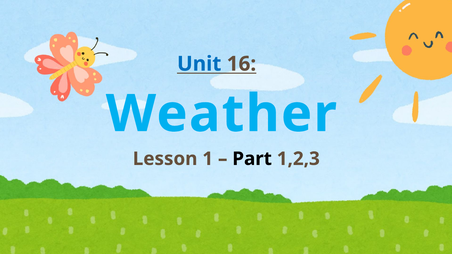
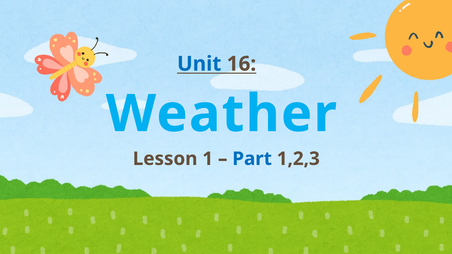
Part colour: black -> blue
